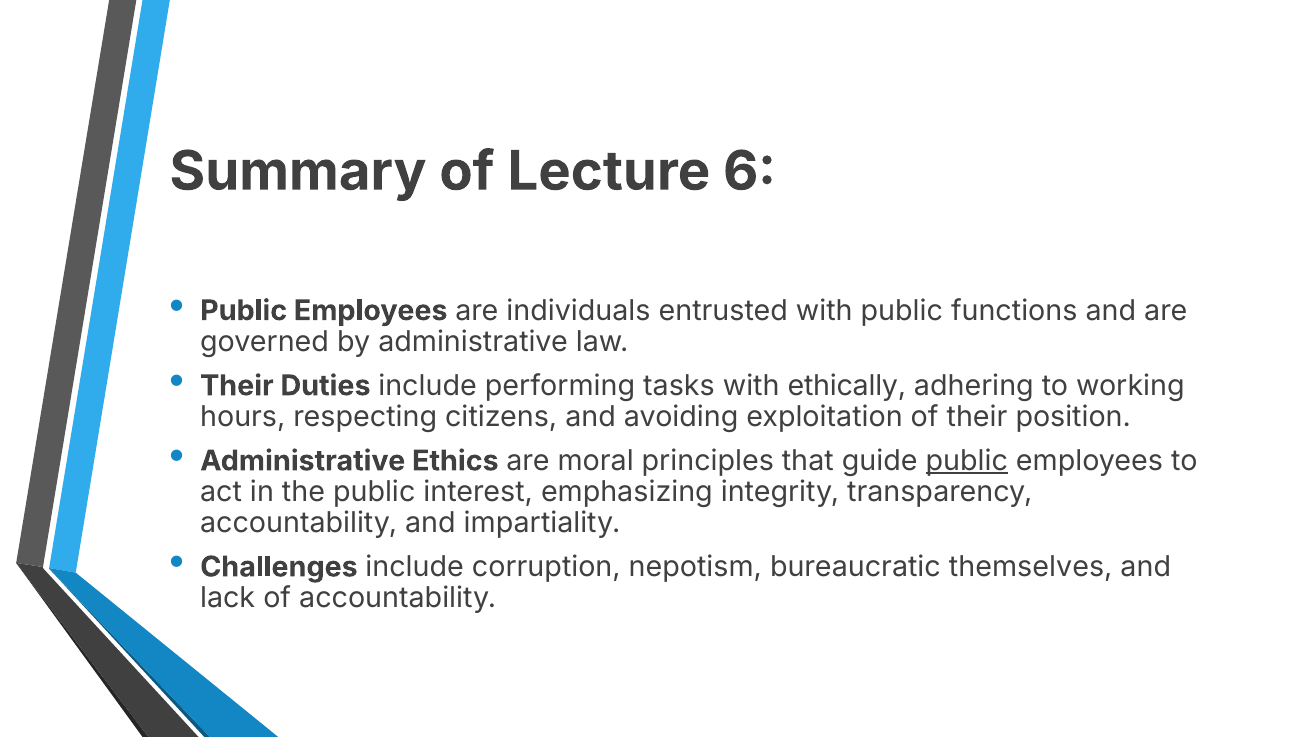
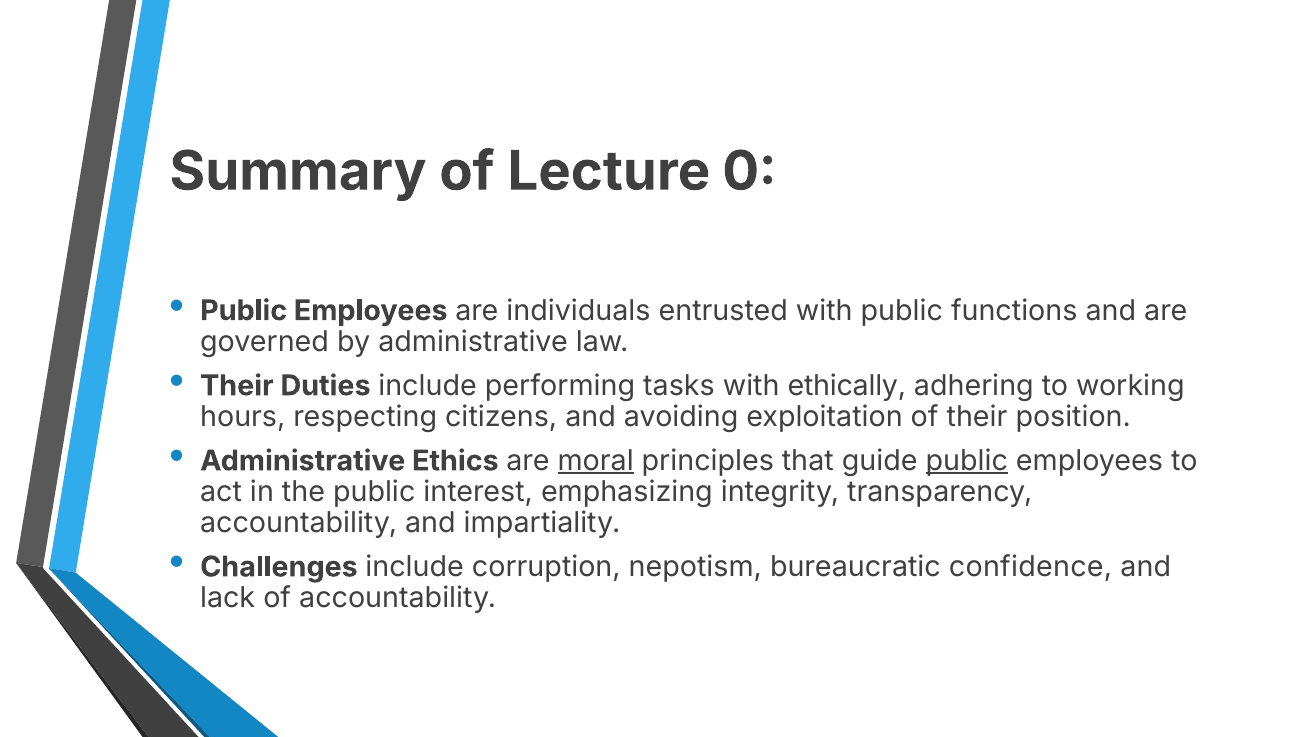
6: 6 -> 0
moral underline: none -> present
themselves: themselves -> confidence
